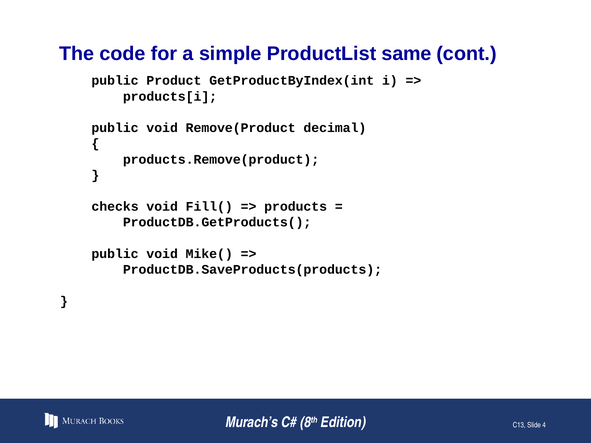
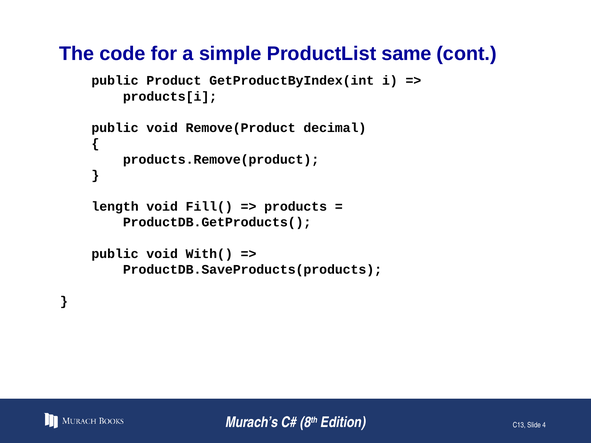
checks: checks -> length
Mike(: Mike( -> With(
